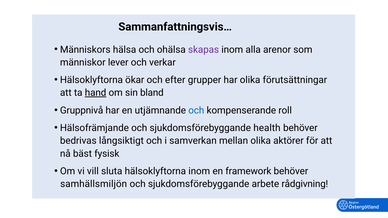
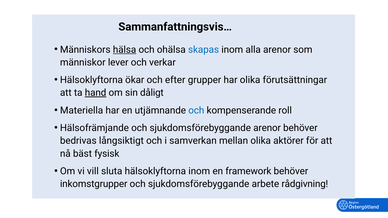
hälsa underline: none -> present
skapas colour: purple -> blue
bland: bland -> dåligt
Gruppnivå: Gruppnivå -> Materiella
sjukdomsförebyggande health: health -> arenor
samhällsmiljön: samhällsmiljön -> inkomstgrupper
